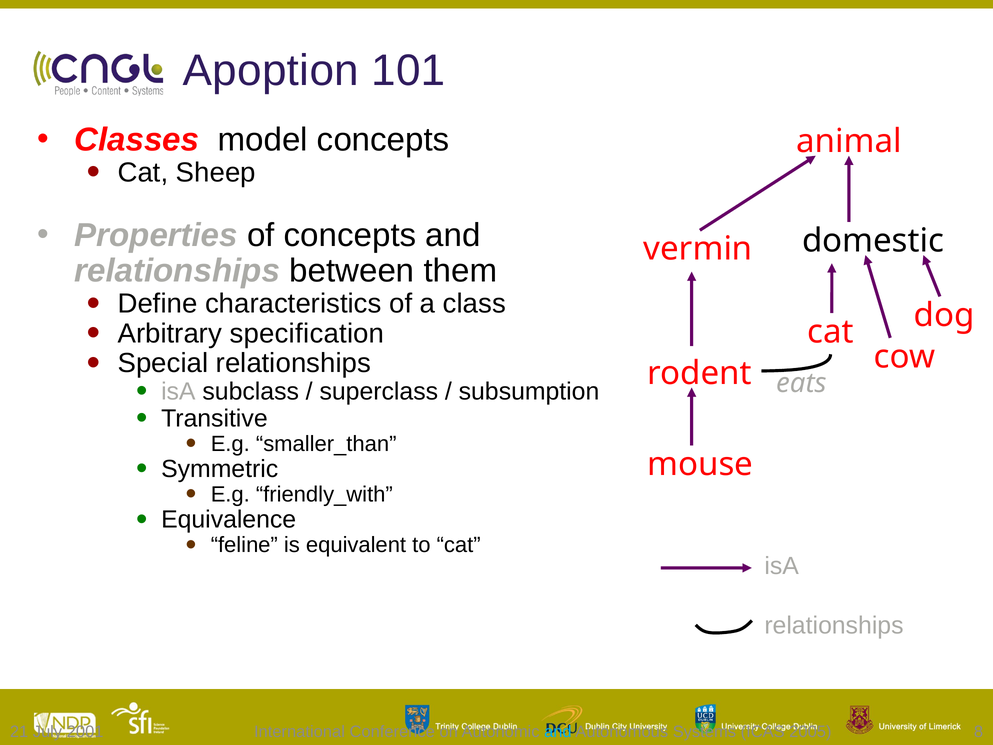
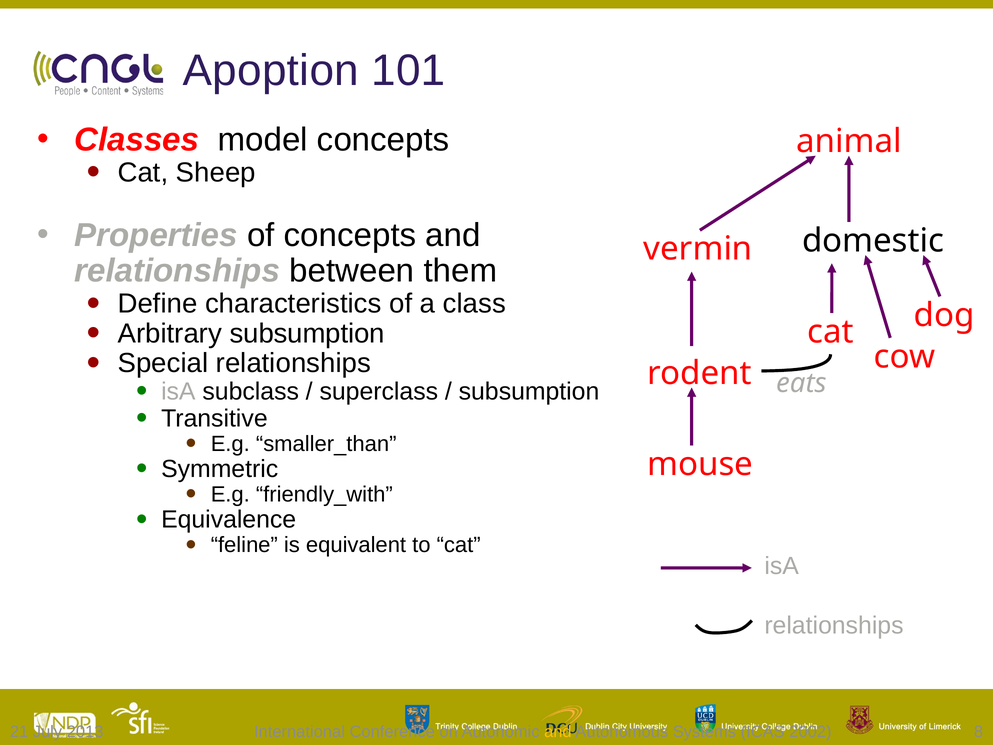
Arbitrary specification: specification -> subsumption
2001: 2001 -> 2013
and at (558, 732) colour: light blue -> yellow
2005: 2005 -> 2002
